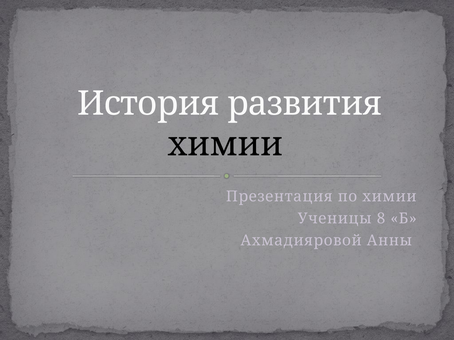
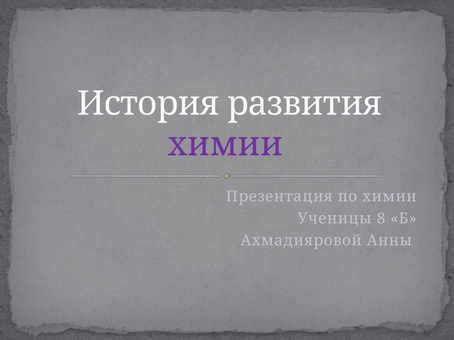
химии at (225, 145) colour: black -> purple
